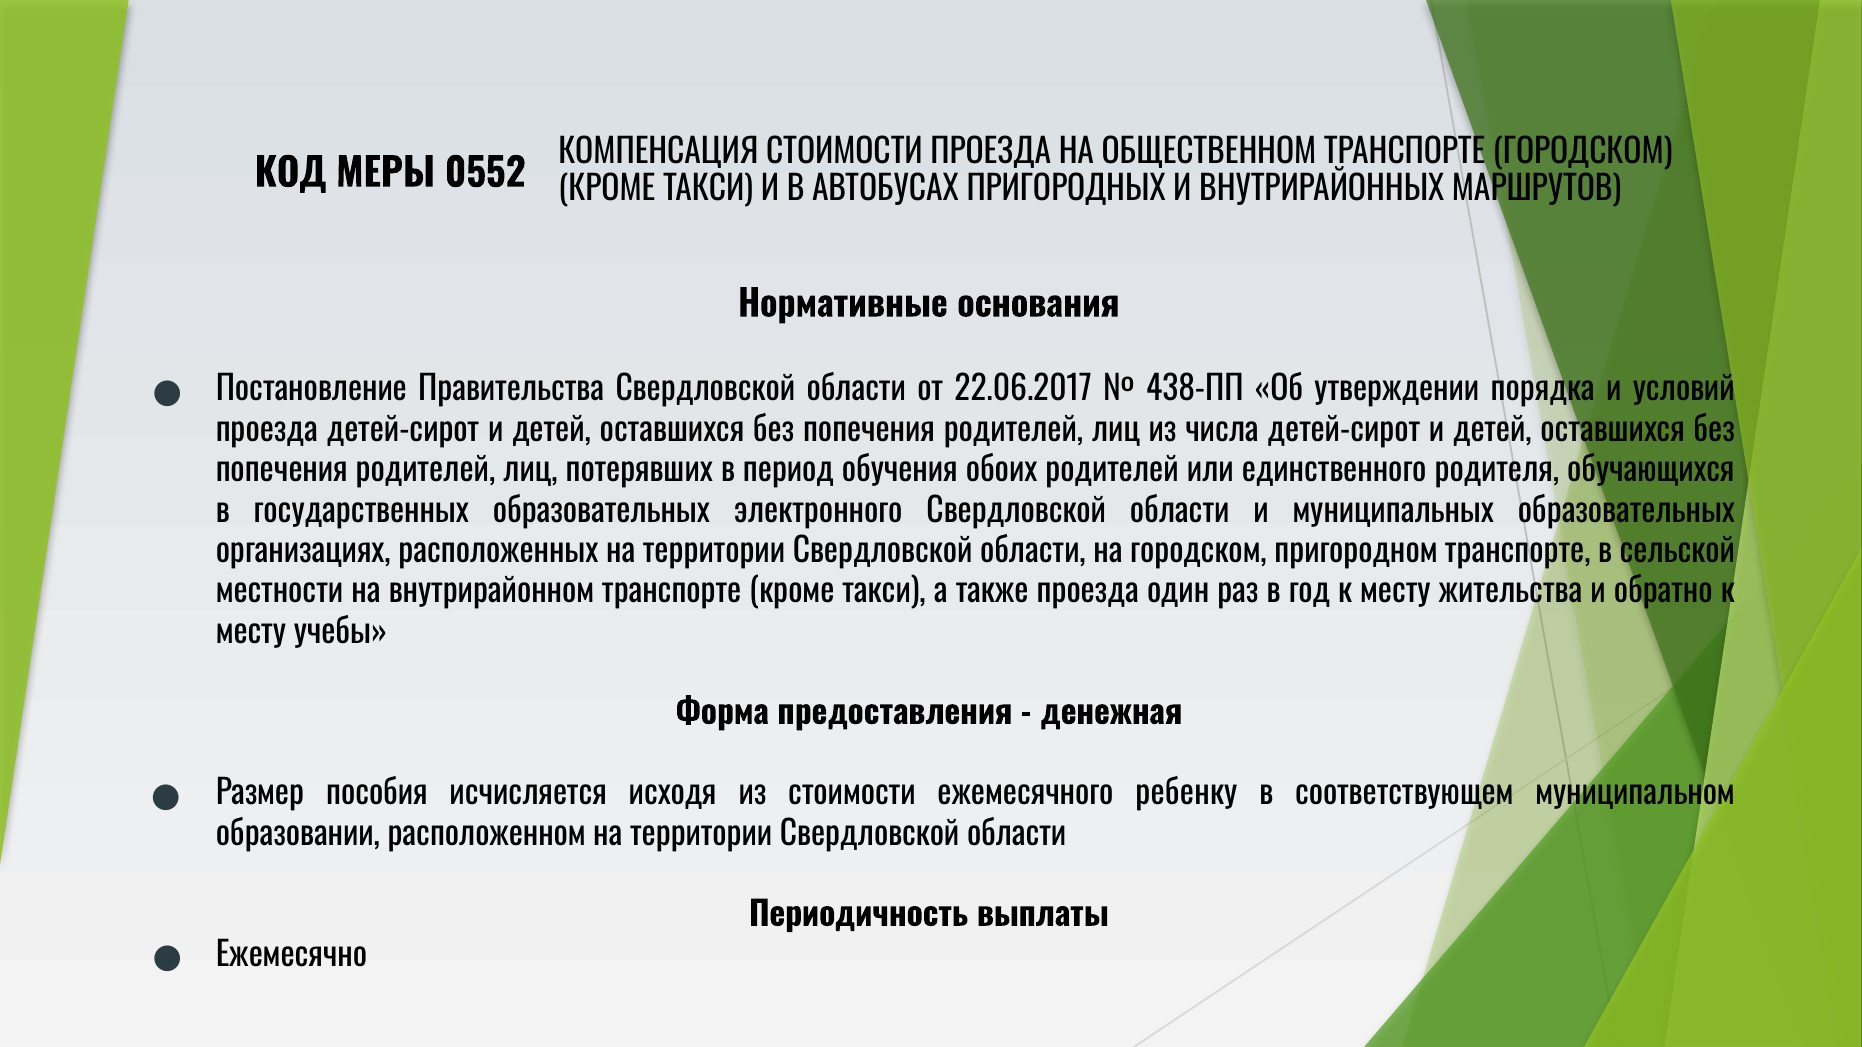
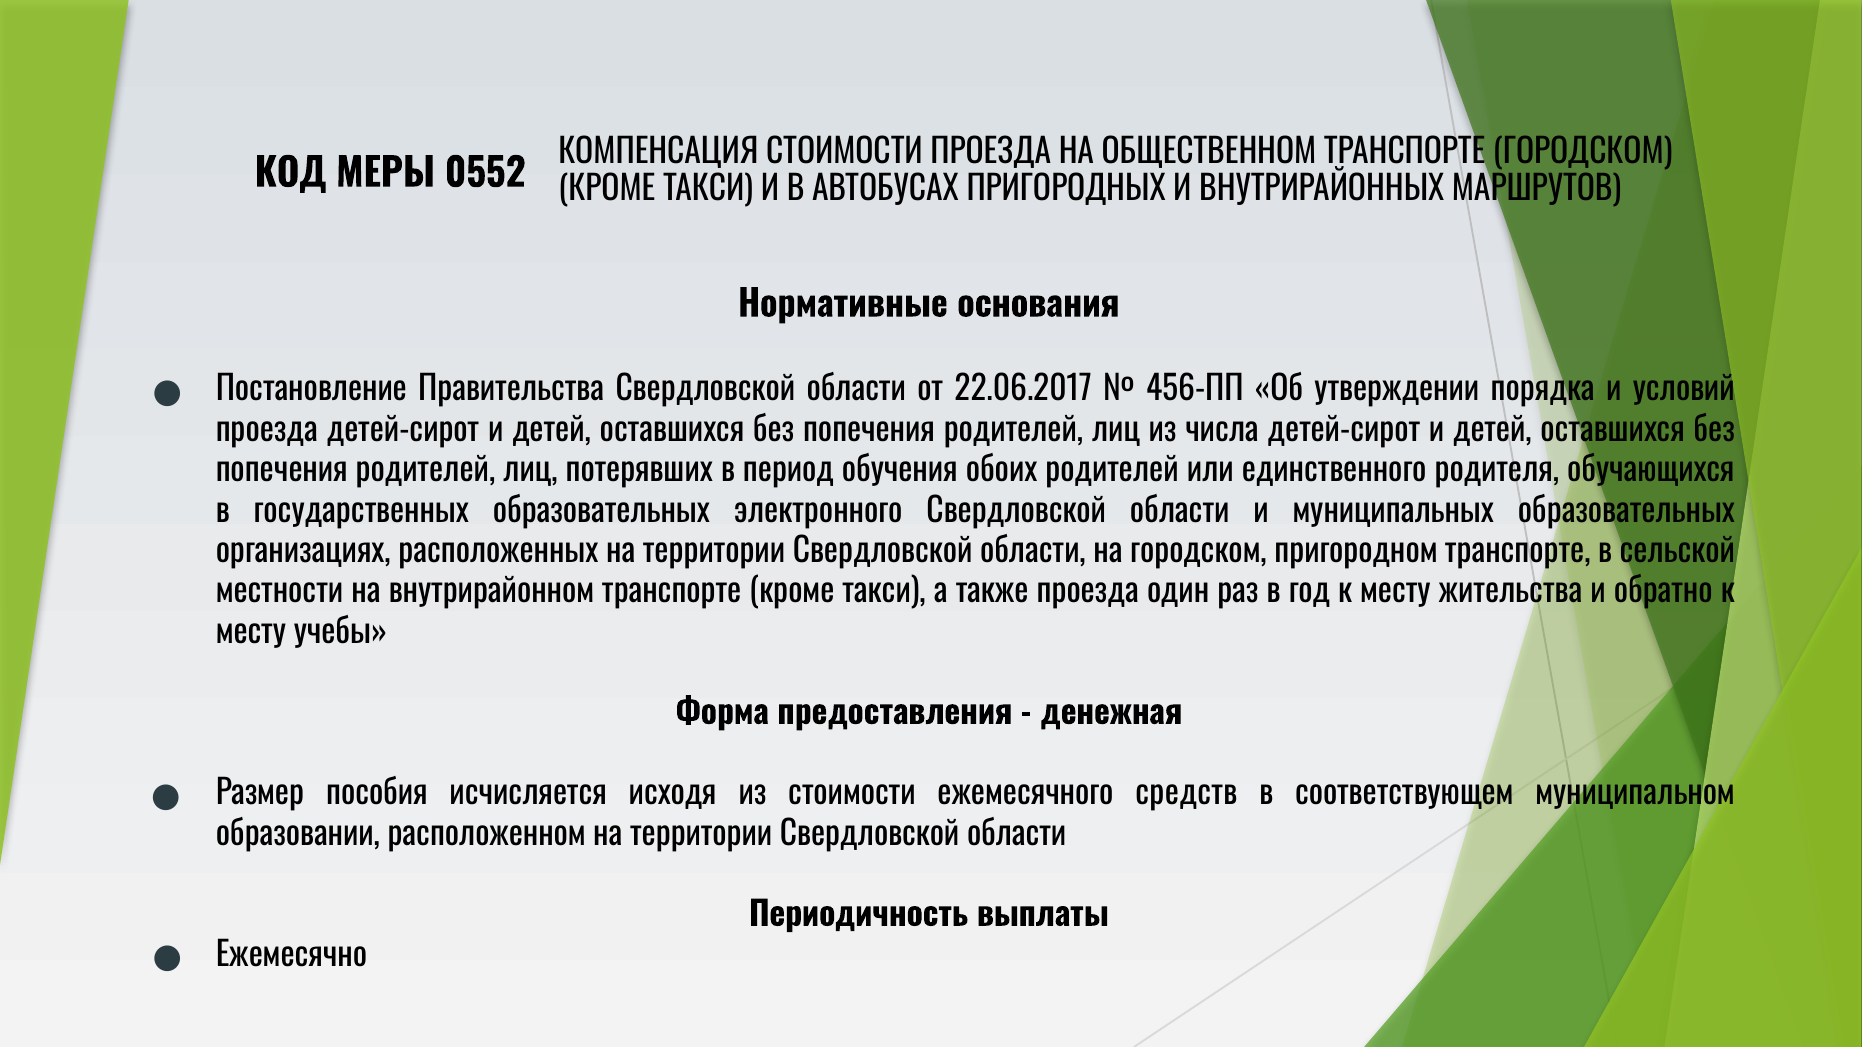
438-ПП: 438-ПП -> 456-ПП
ребенку: ребенку -> средств
